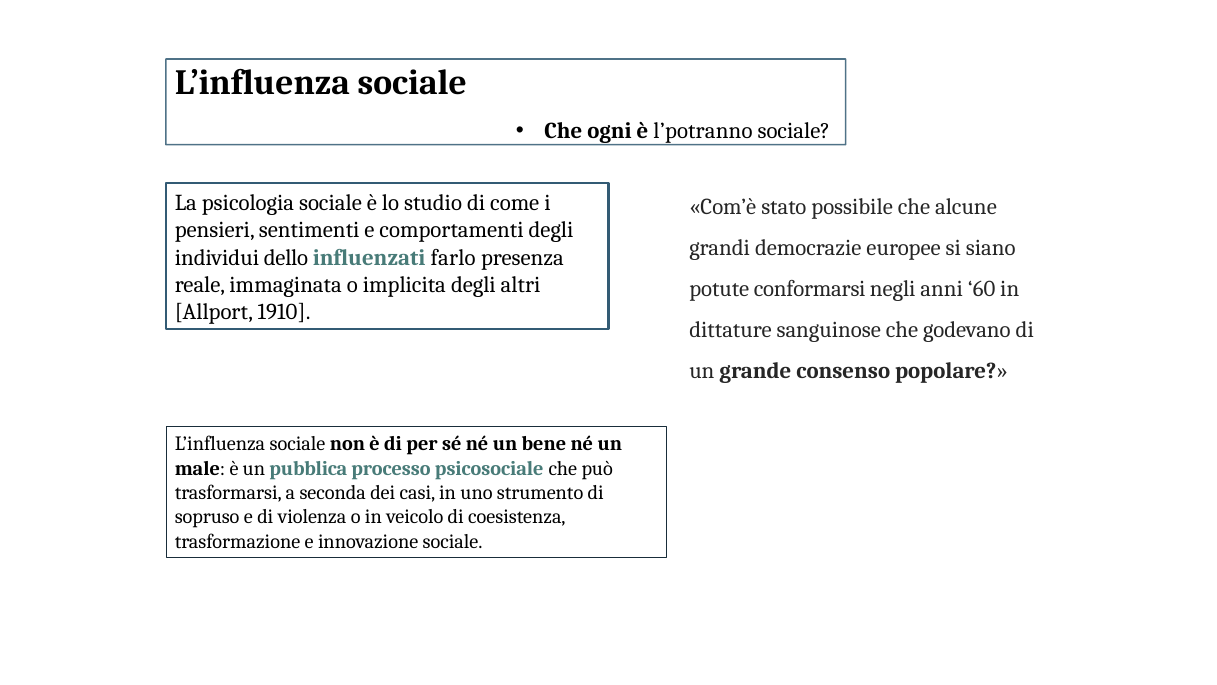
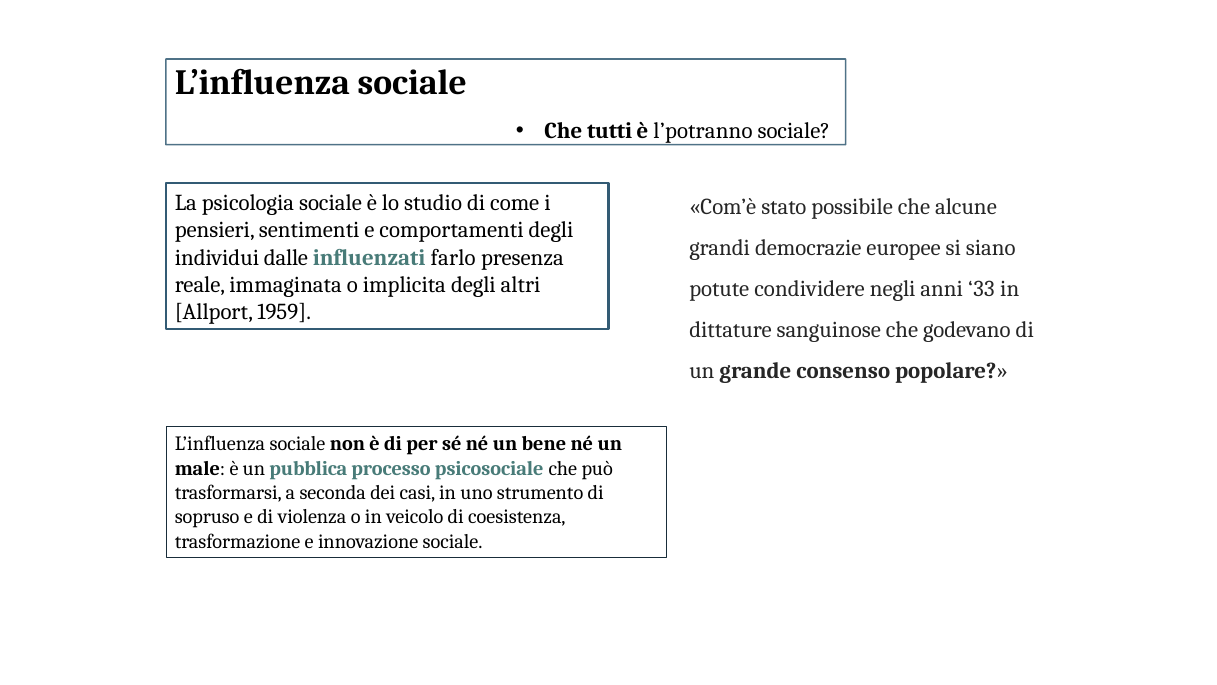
ogni: ogni -> tutti
dello: dello -> dalle
conformarsi: conformarsi -> condividere
60: 60 -> 33
1910: 1910 -> 1959
